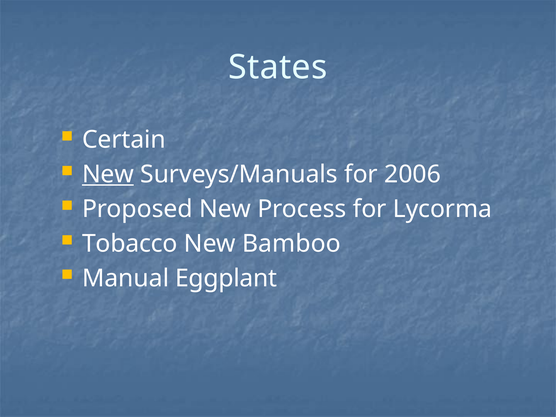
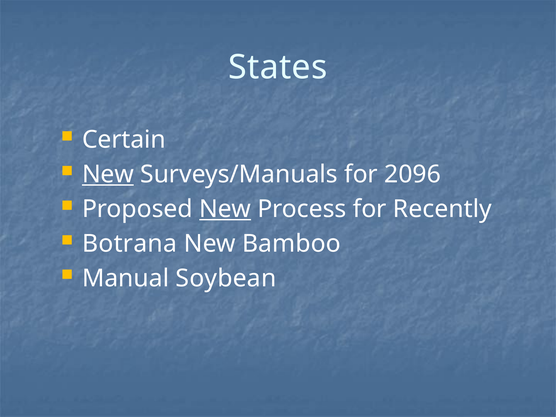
2006: 2006 -> 2096
New at (225, 209) underline: none -> present
Lycorma: Lycorma -> Recently
Tobacco: Tobacco -> Botrana
Eggplant: Eggplant -> Soybean
